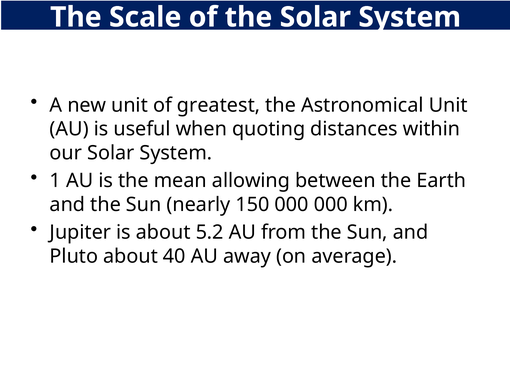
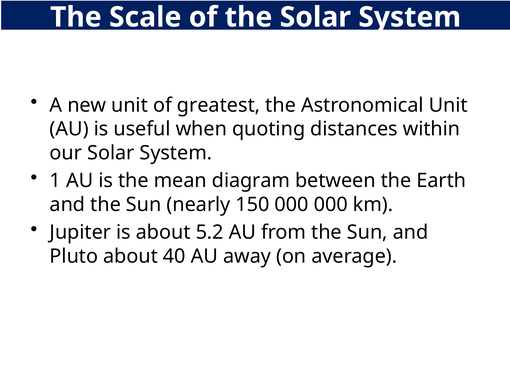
allowing: allowing -> diagram
